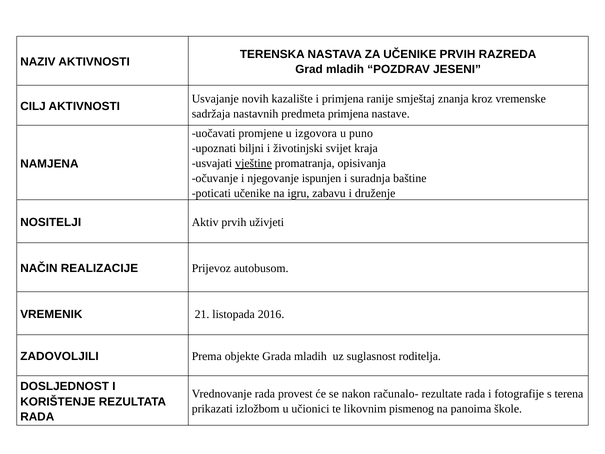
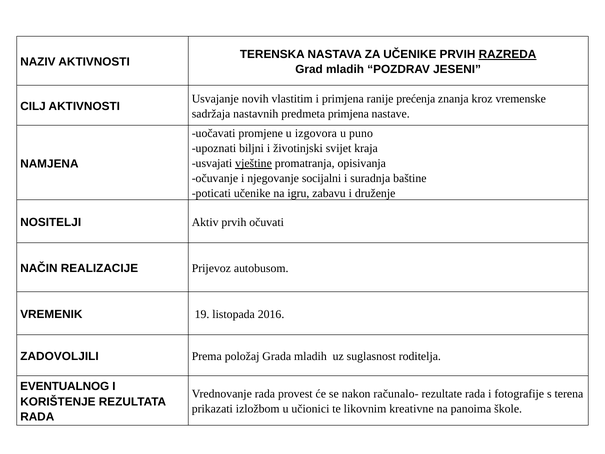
RAZREDA underline: none -> present
kazalište: kazalište -> vlastitim
smještaj: smještaj -> prećenja
ispunjen: ispunjen -> socijalni
uživjeti: uživjeti -> očuvati
21: 21 -> 19
objekte: objekte -> položaj
DOSLJEDNOST: DOSLJEDNOST -> EVENTUALNOG
pismenog: pismenog -> kreativne
